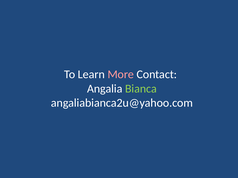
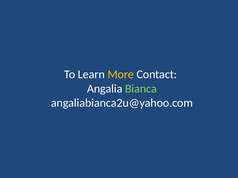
More colour: pink -> yellow
